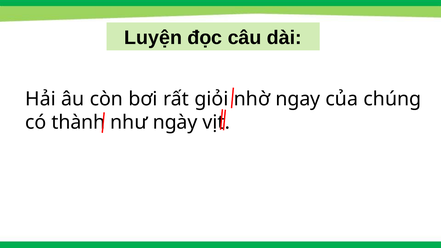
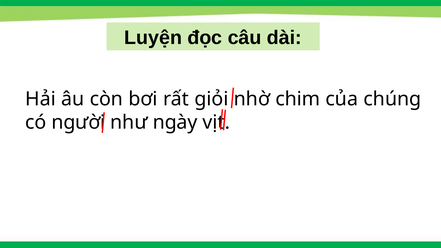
ngay: ngay -> chim
thành: thành -> người
